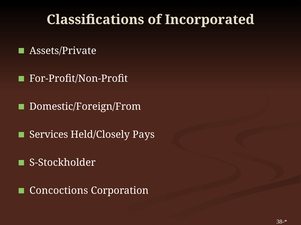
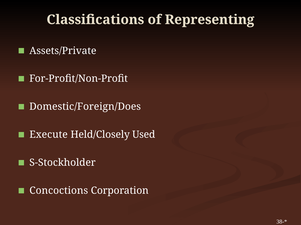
Incorporated: Incorporated -> Representing
Domestic/Foreign/From: Domestic/Foreign/From -> Domestic/Foreign/Does
Services: Services -> Execute
Pays: Pays -> Used
